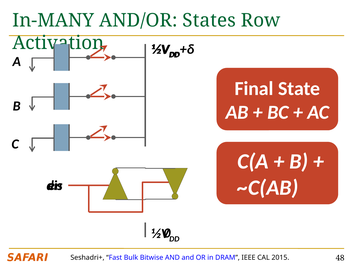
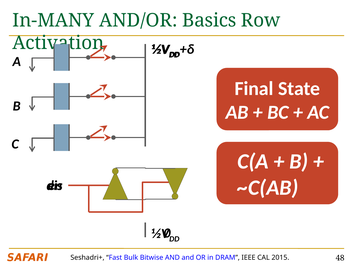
States: States -> Basics
